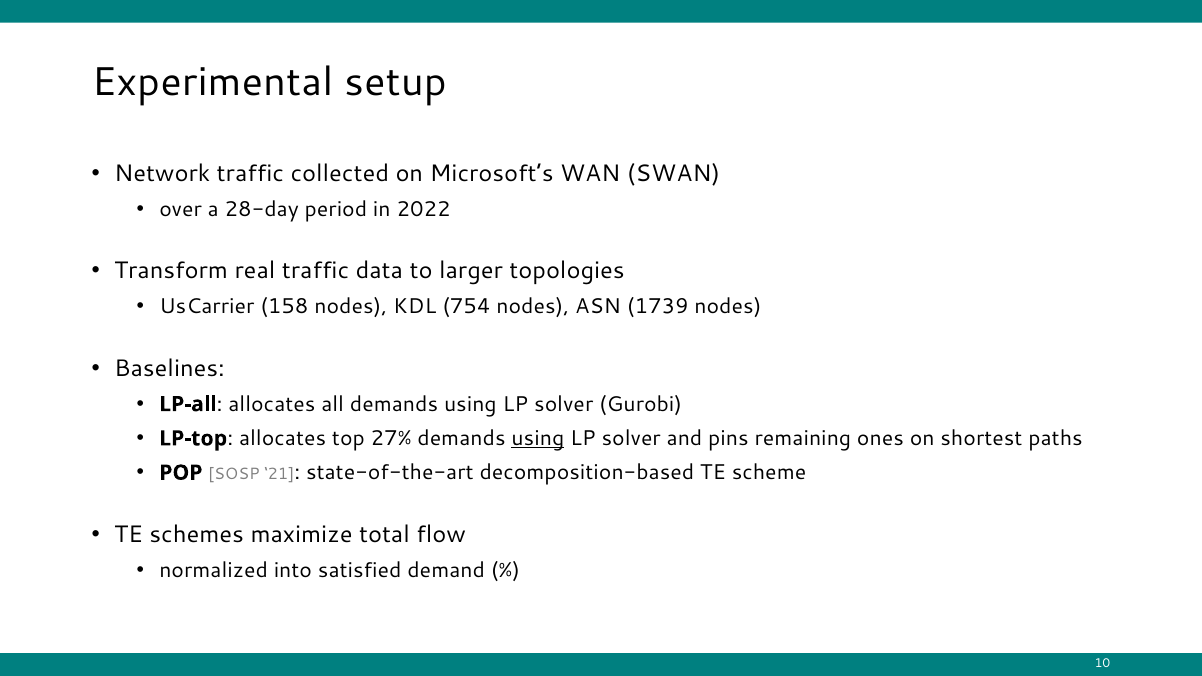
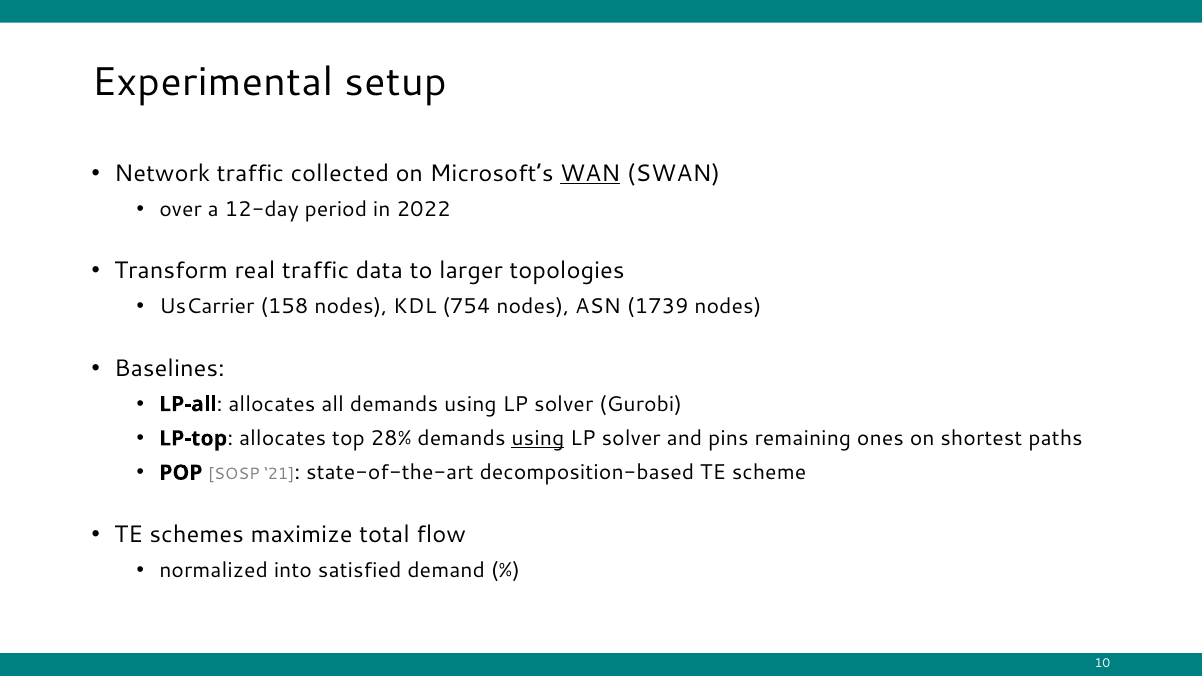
WAN underline: none -> present
28-day: 28-day -> 12-day
27%: 27% -> 28%
